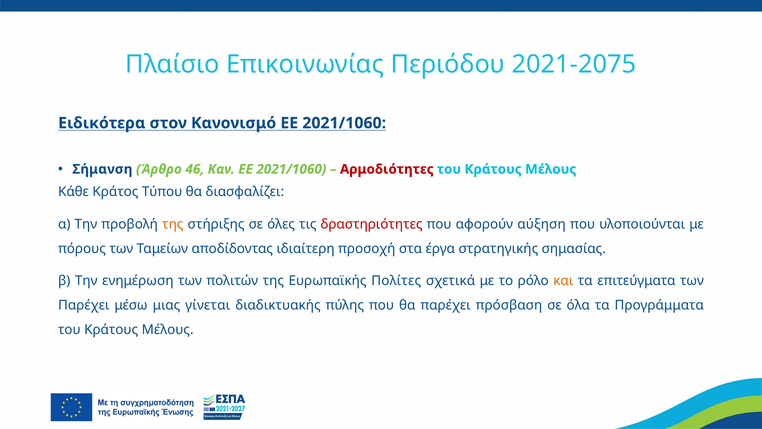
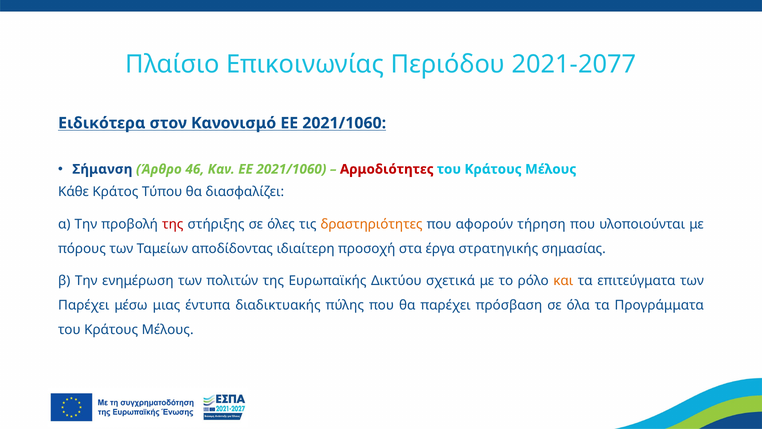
2021-2075: 2021-2075 -> 2021-2077
της at (173, 224) colour: orange -> red
δραστηριότητες colour: red -> orange
αύξηση: αύξηση -> τήρηση
Πολίτες: Πολίτες -> Δικτύου
γίνεται: γίνεται -> έντυπα
